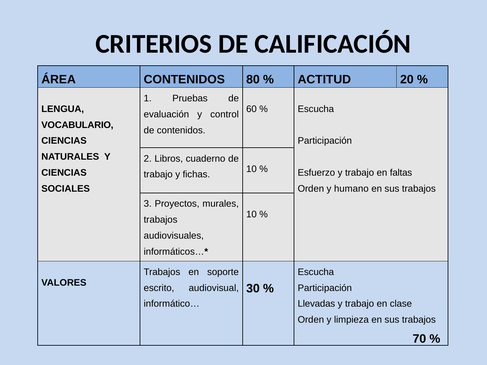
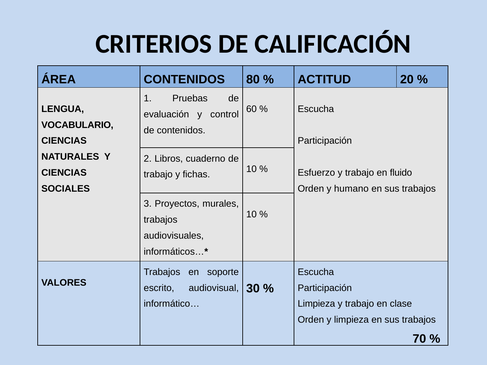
faltas: faltas -> fluido
Llevadas at (316, 304): Llevadas -> Limpieza
